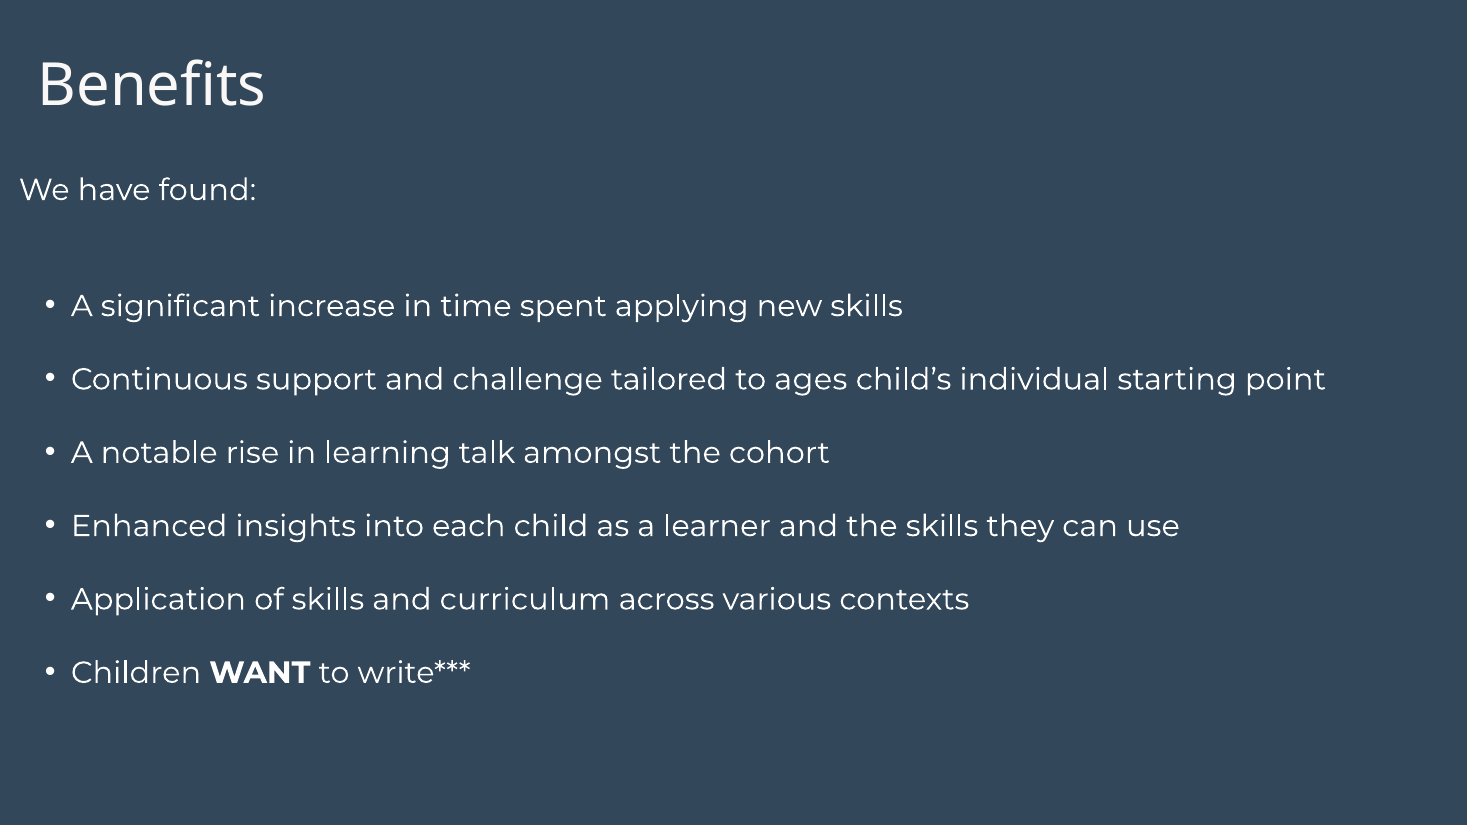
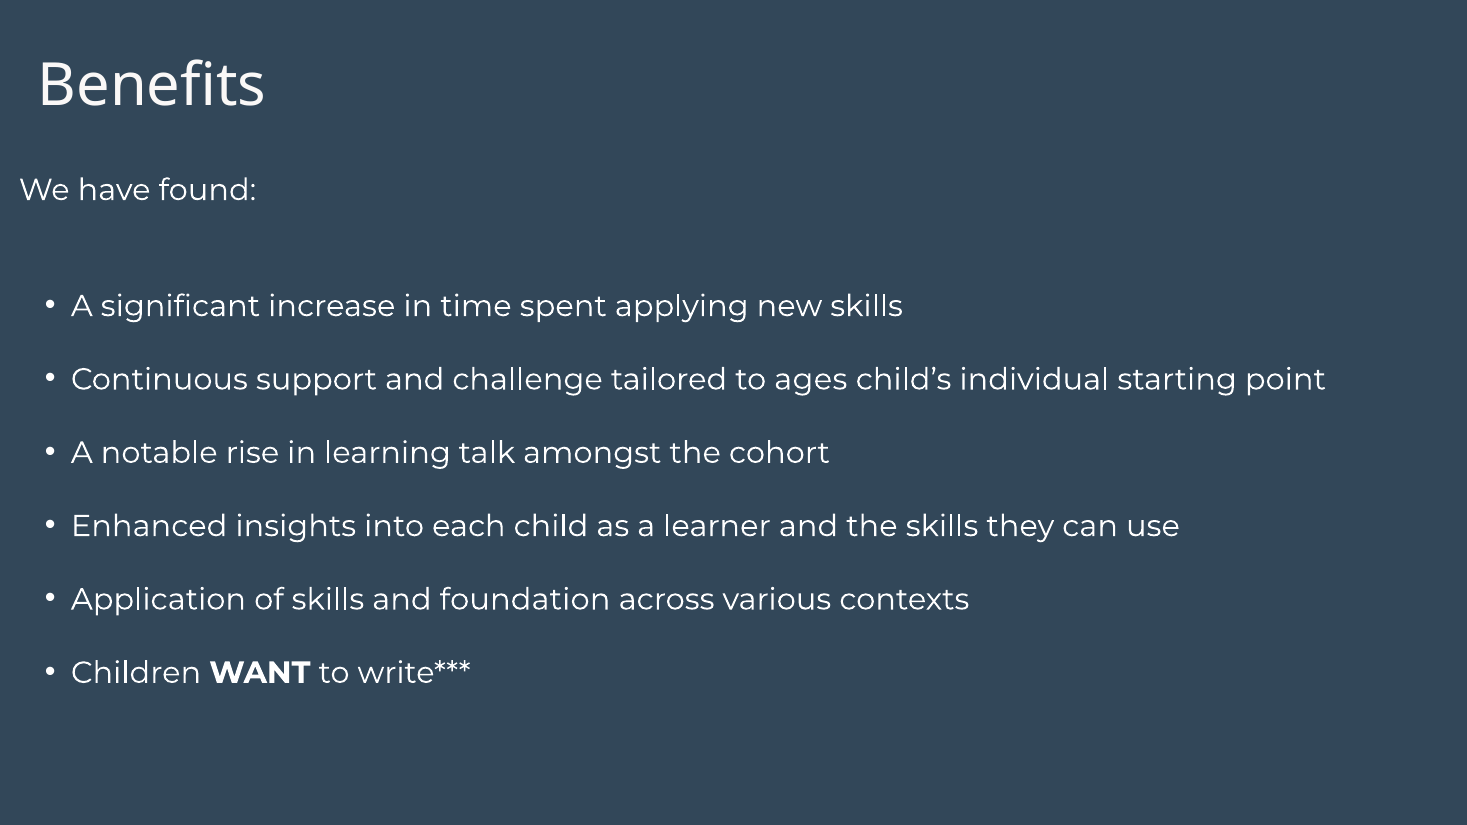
curriculum: curriculum -> foundation
